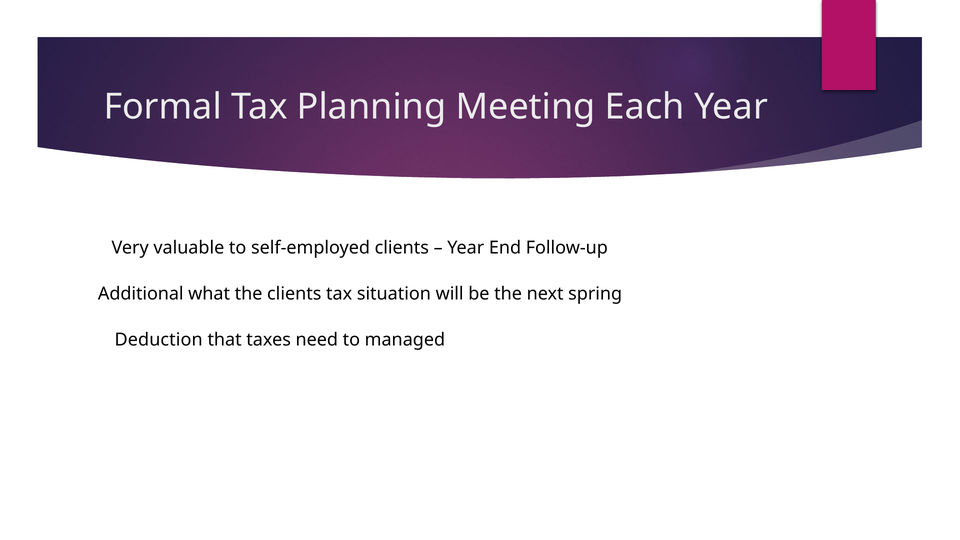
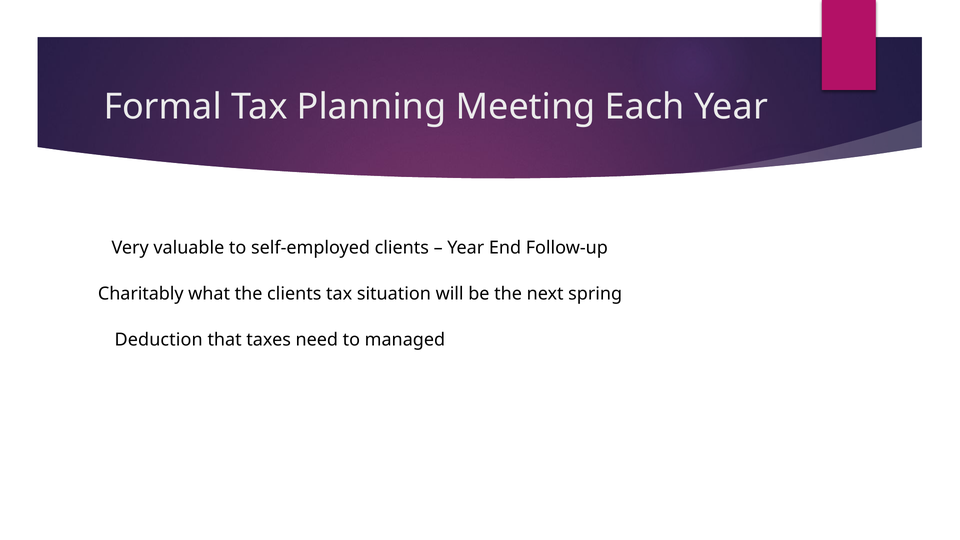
Additional: Additional -> Charitably
